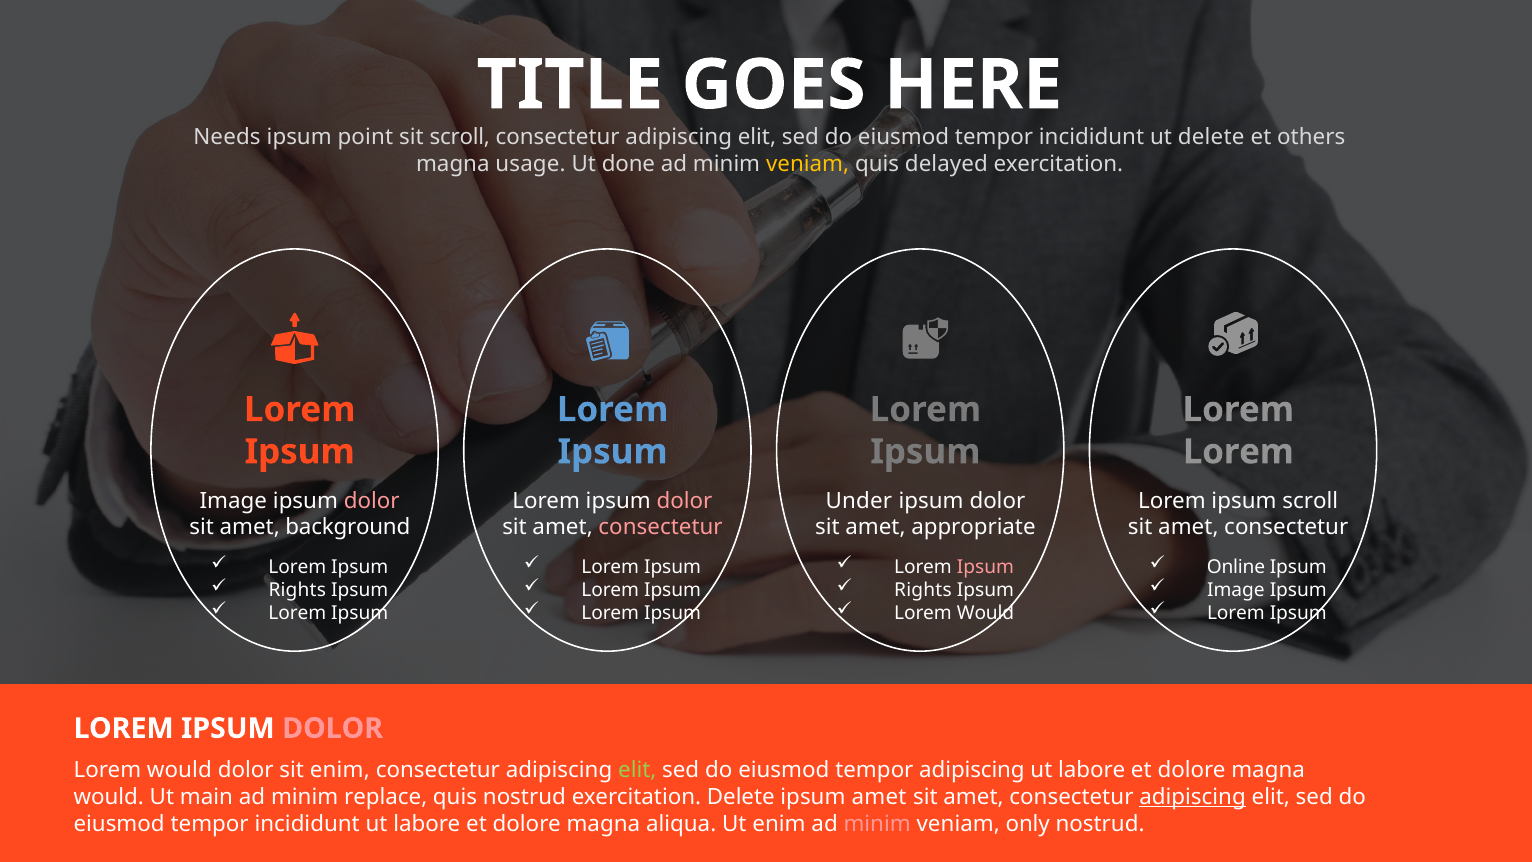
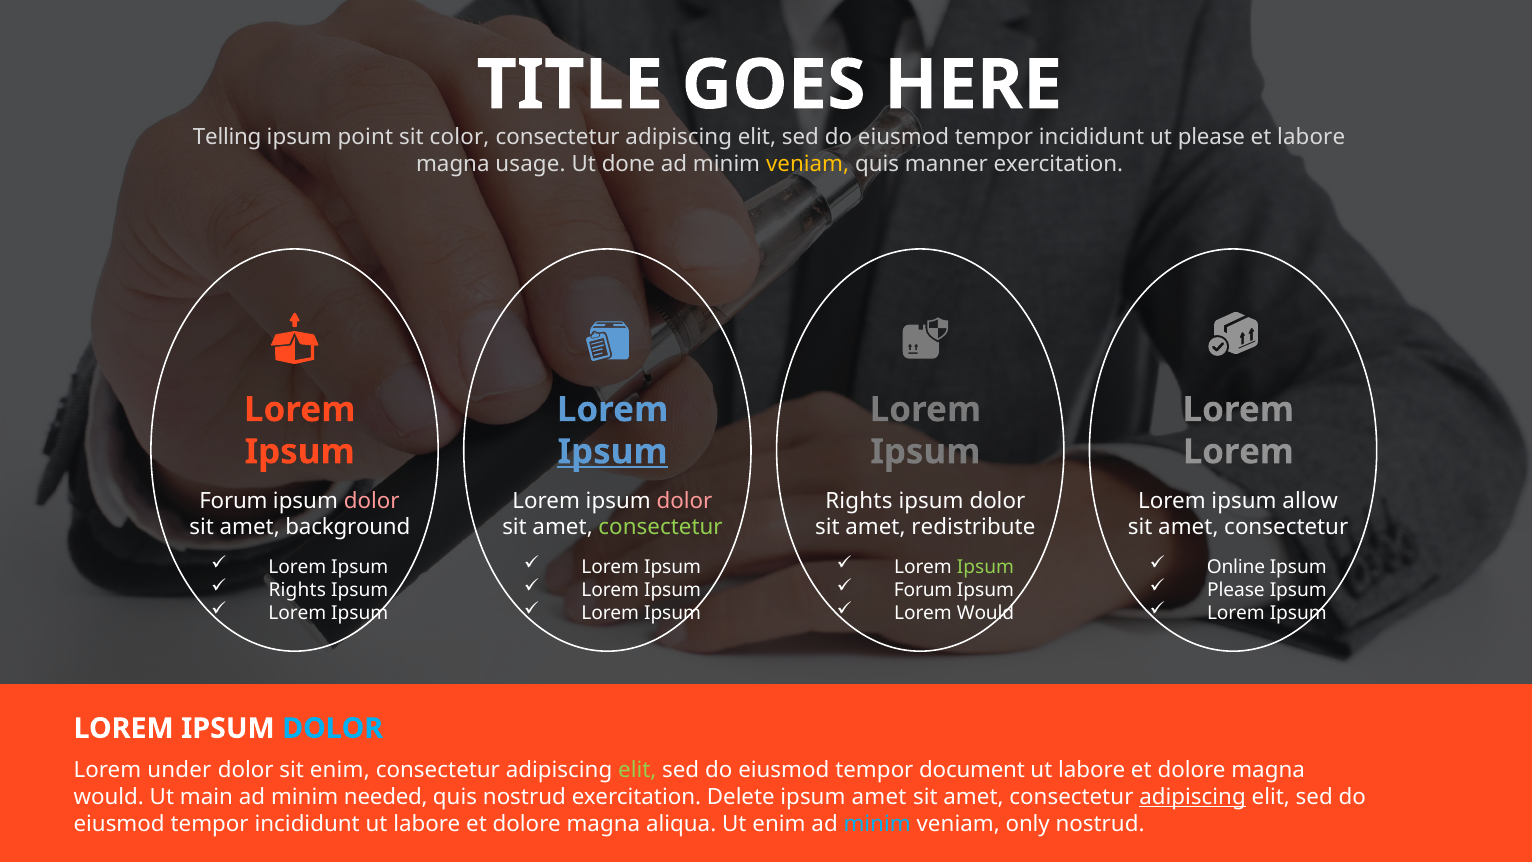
Needs: Needs -> Telling
sit scroll: scroll -> color
ut delete: delete -> please
et others: others -> labore
delayed: delayed -> manner
Ipsum at (613, 452) underline: none -> present
Image at (233, 500): Image -> Forum
Under at (859, 500): Under -> Rights
ipsum scroll: scroll -> allow
consectetur at (661, 527) colour: pink -> light green
appropriate: appropriate -> redistribute
Ipsum at (985, 567) colour: pink -> light green
Rights at (923, 590): Rights -> Forum
Image at (1236, 590): Image -> Please
DOLOR at (333, 728) colour: pink -> light blue
would at (179, 770): would -> under
tempor adipiscing: adipiscing -> document
replace: replace -> needed
minim at (877, 824) colour: pink -> light blue
